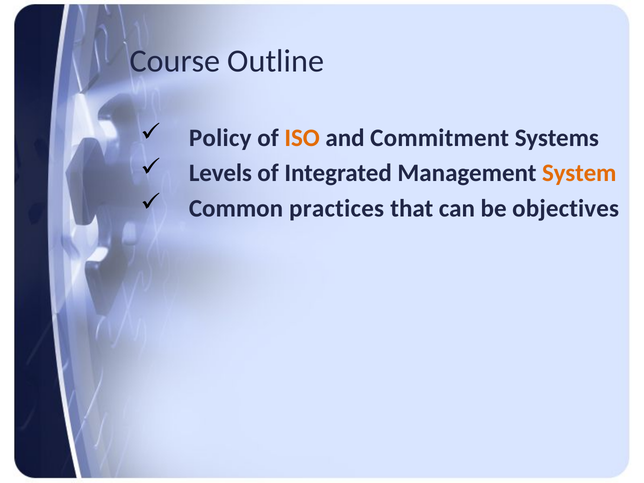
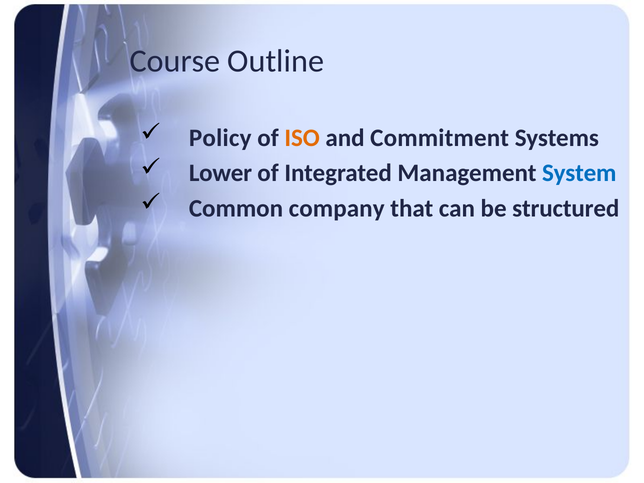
Levels: Levels -> Lower
System colour: orange -> blue
practices: practices -> company
objectives: objectives -> structured
